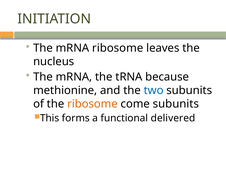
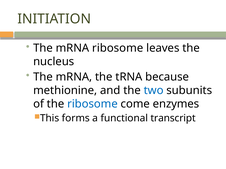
ribosome at (92, 104) colour: orange -> blue
come subunits: subunits -> enzymes
delivered: delivered -> transcript
